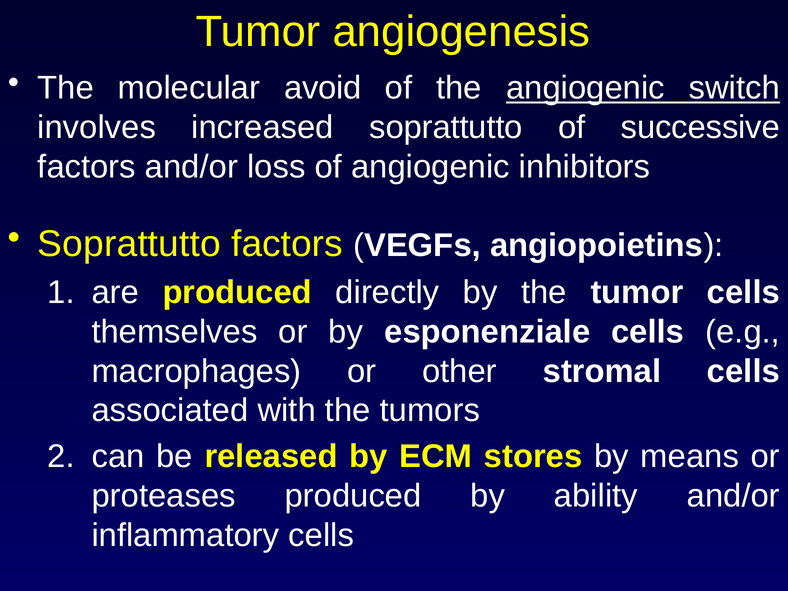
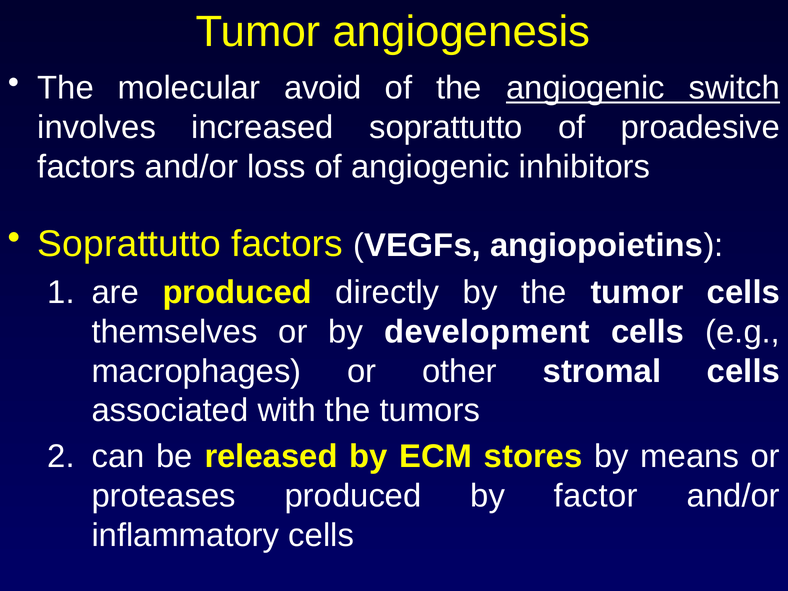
successive: successive -> proadesive
esponenziale: esponenziale -> development
ability: ability -> factor
